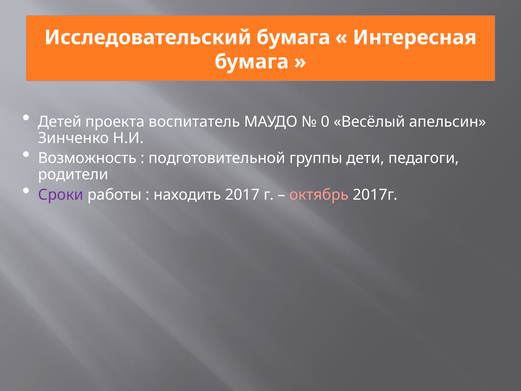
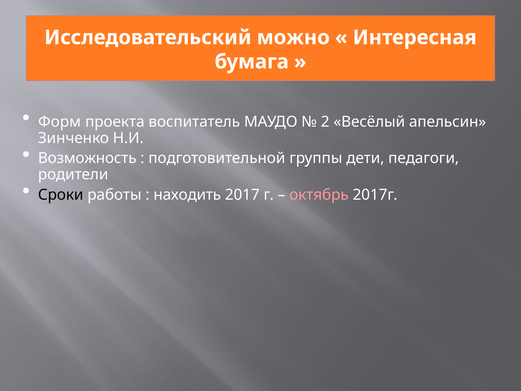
Исследовательский бумага: бумага -> можно
Детей: Детей -> Форм
0: 0 -> 2
Сроки colour: purple -> black
